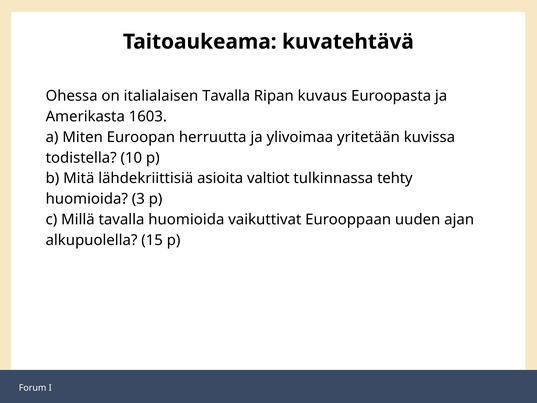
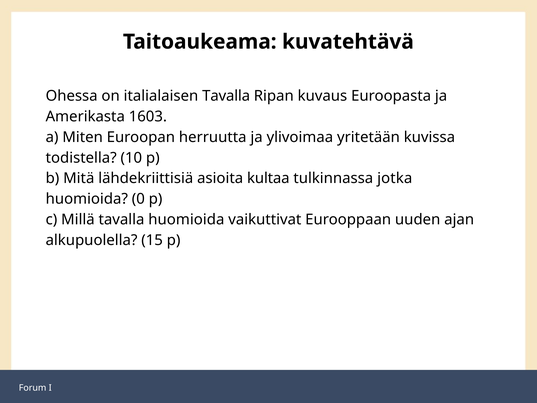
valtiot: valtiot -> kultaa
tehty: tehty -> jotka
3: 3 -> 0
